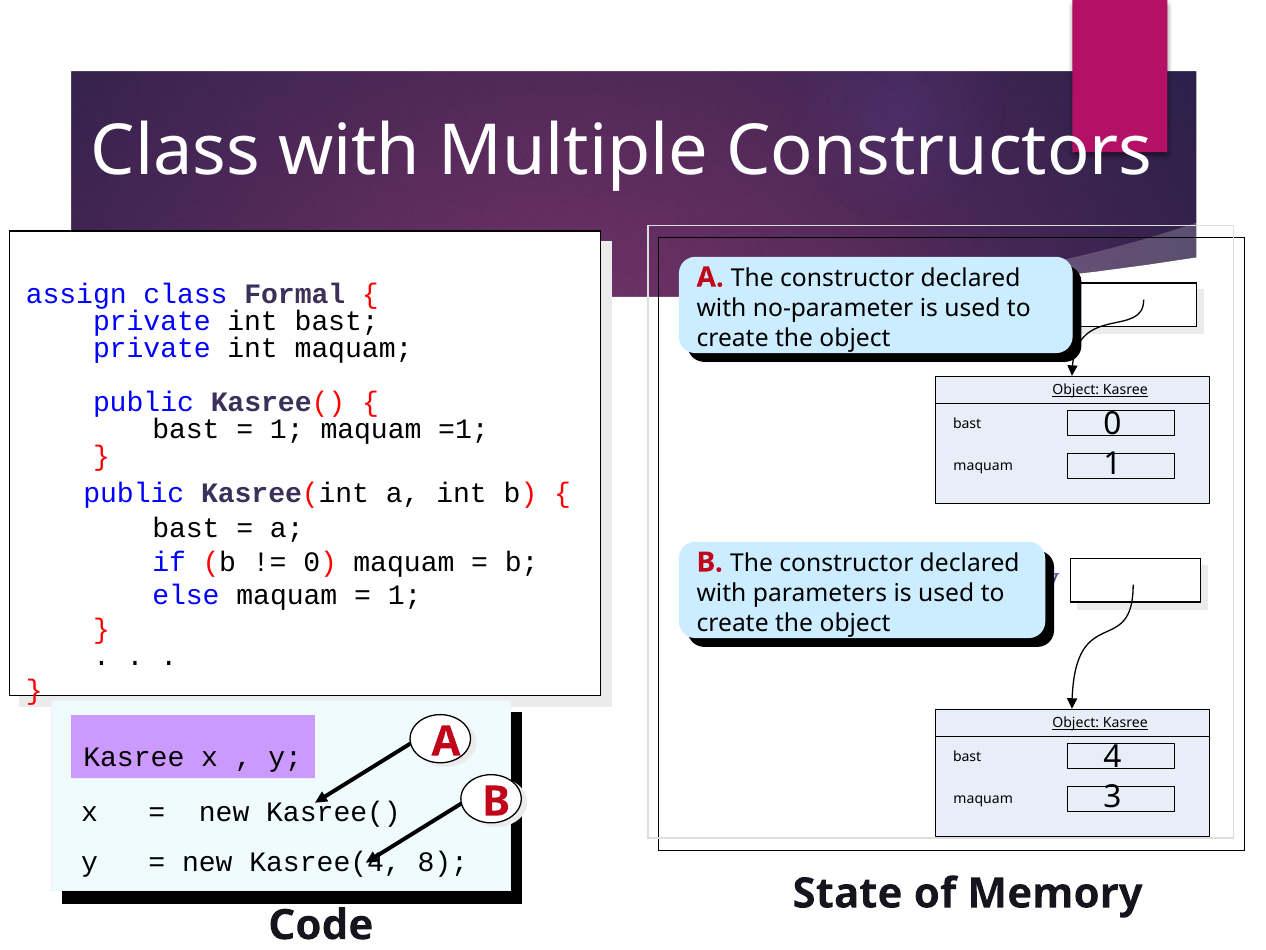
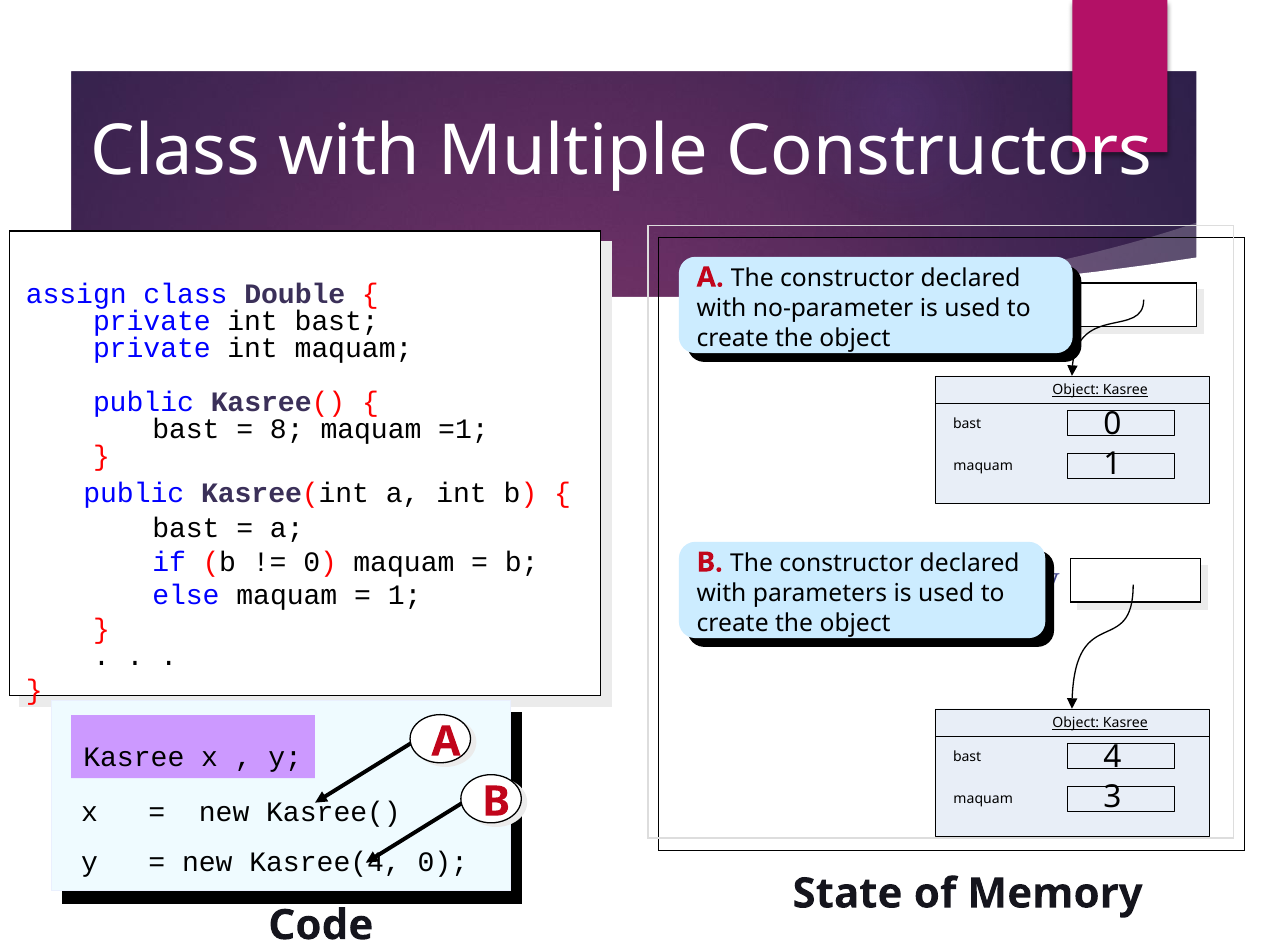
Formal: Formal -> Double
1 at (287, 429): 1 -> 8
Kasree(4 8: 8 -> 0
